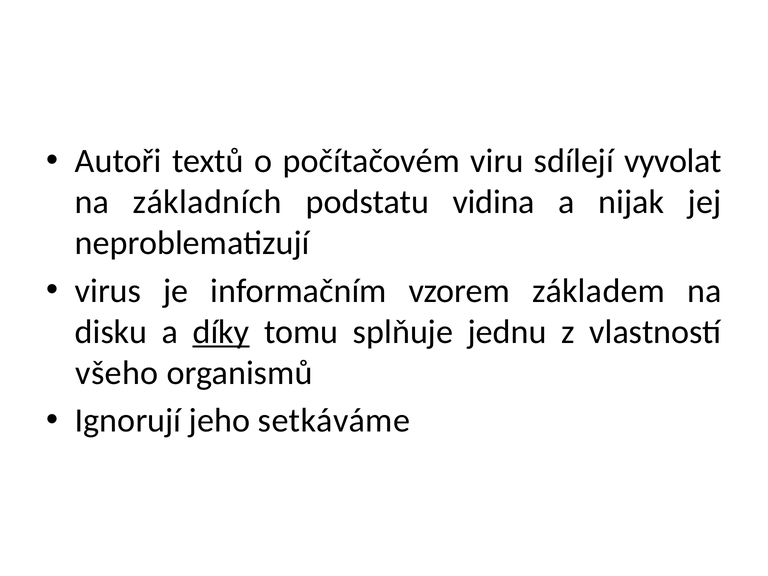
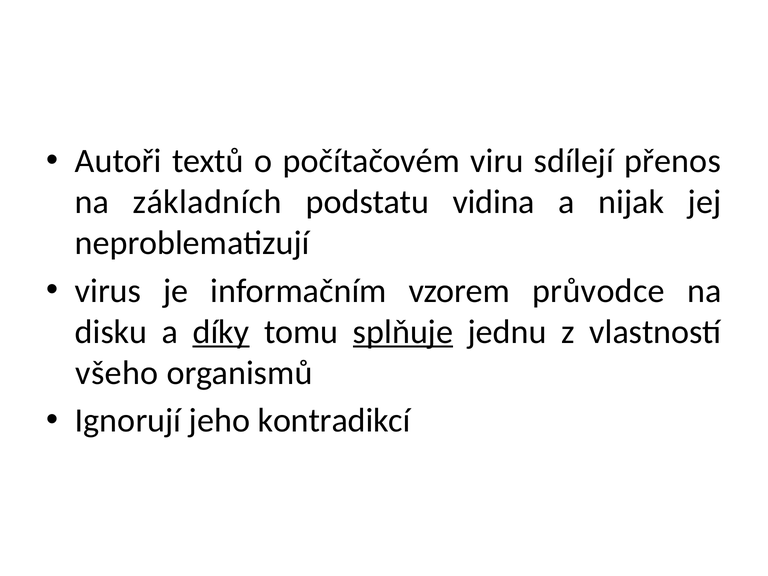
vyvolat: vyvolat -> přenos
základem: základem -> průvodce
splňuje underline: none -> present
setkáváme: setkáváme -> kontradikcí
